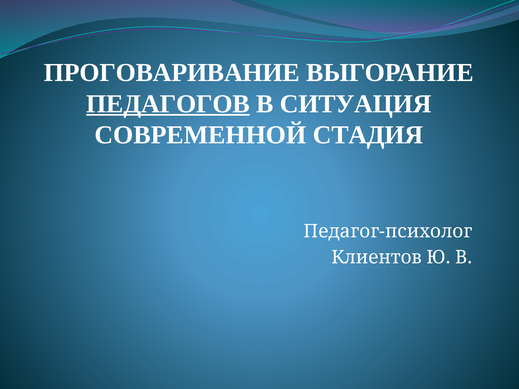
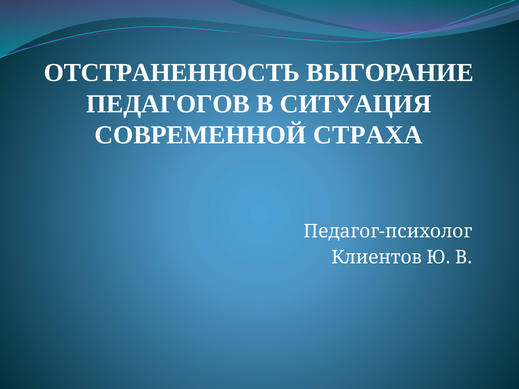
ПРОГОВАРИВАНИЕ: ПРОГОВАРИВАНИЕ -> ОТСТРАНЕННОСТЬ
ПЕДАГОГОВ underline: present -> none
СТАДИЯ: СТАДИЯ -> СТРАХА
